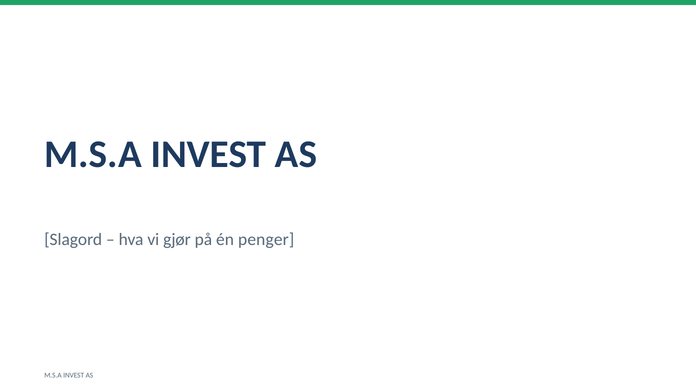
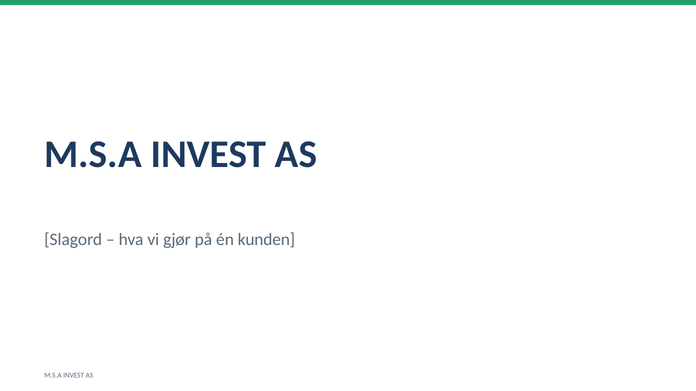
penger: penger -> kunden
